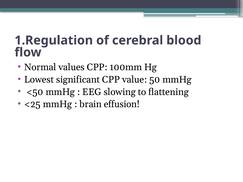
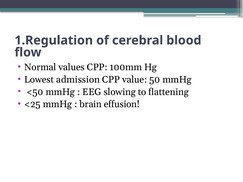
significant: significant -> admission
